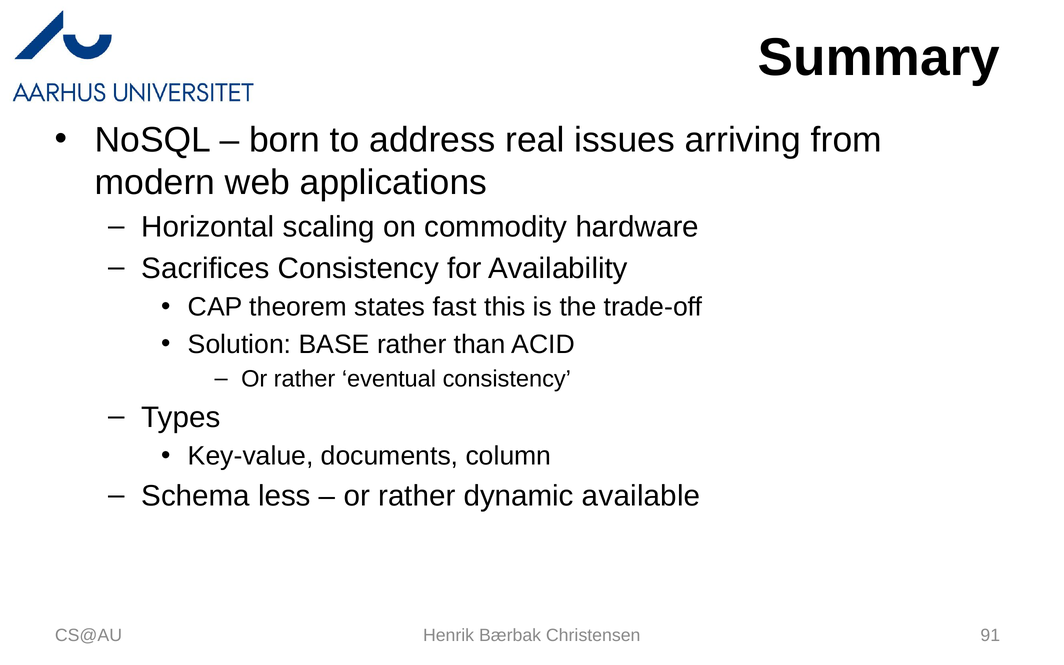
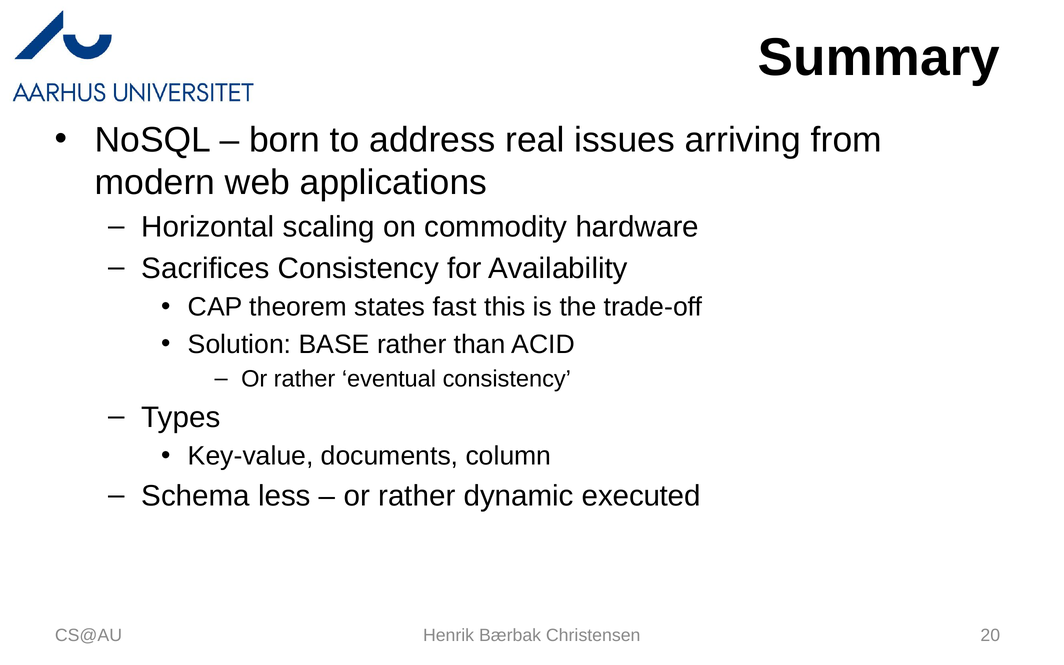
available: available -> executed
91: 91 -> 20
